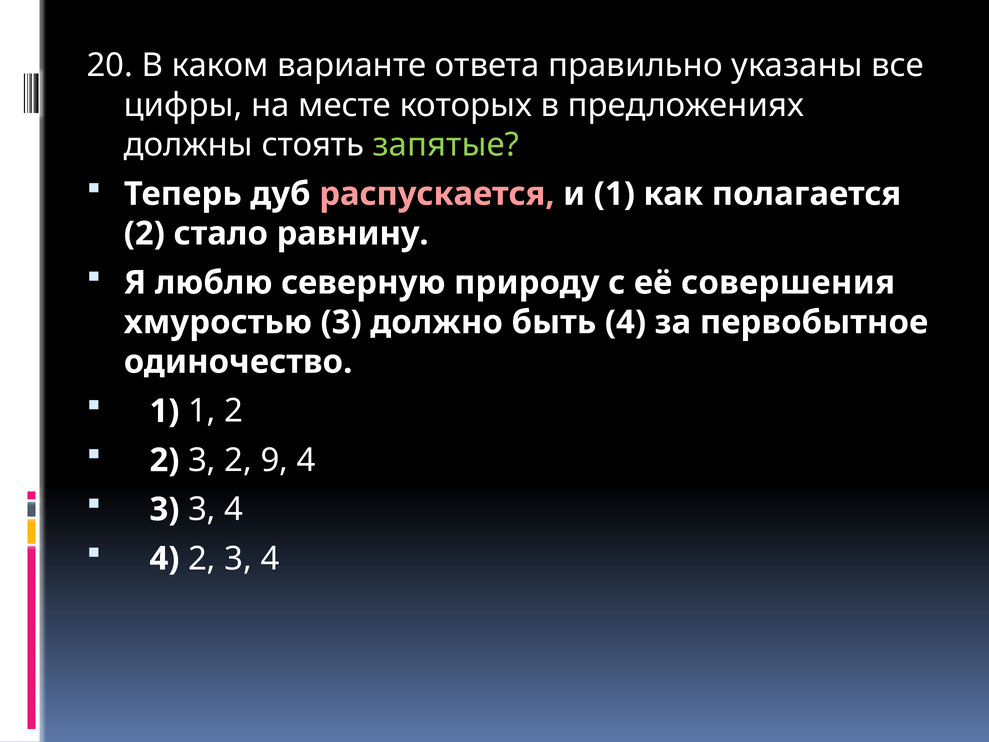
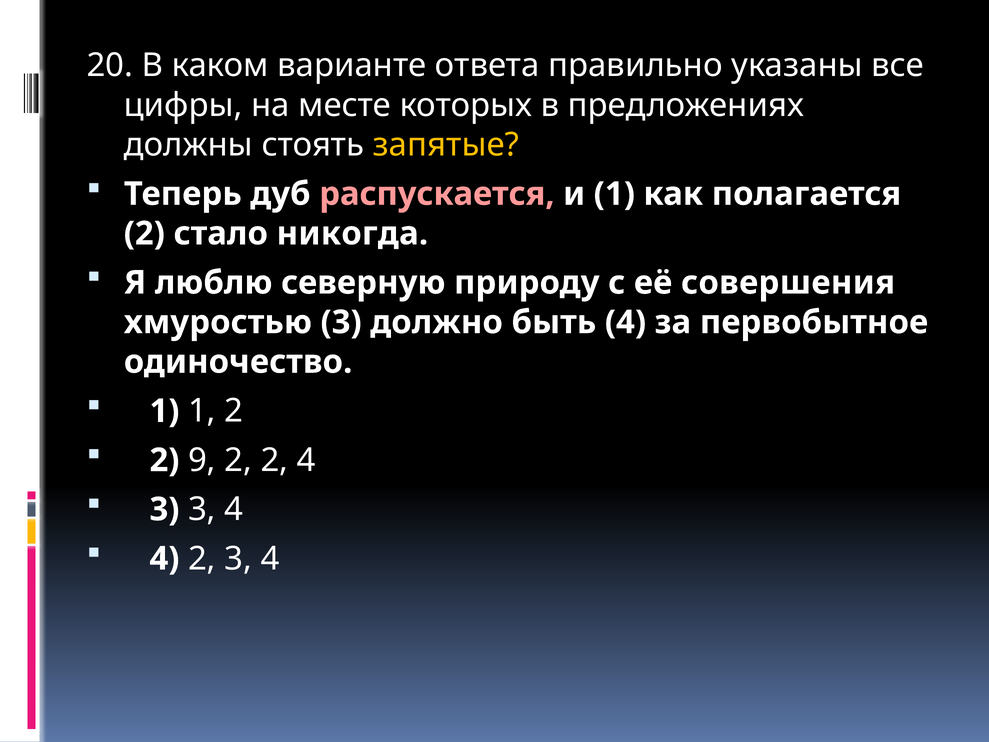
запятые colour: light green -> yellow
равнину: равнину -> никогда
3 at (202, 460): 3 -> 9
2 9: 9 -> 2
